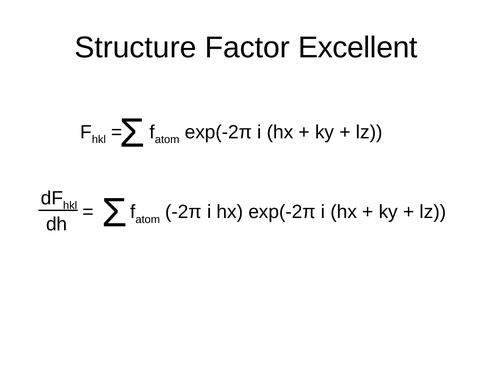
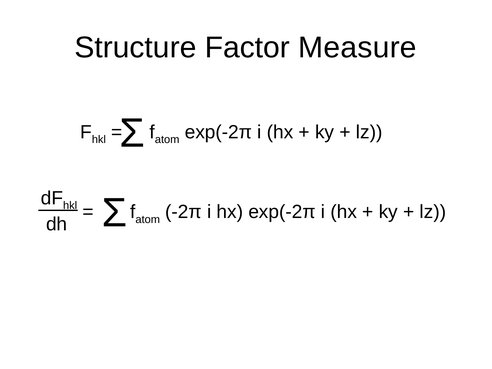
Excellent: Excellent -> Measure
